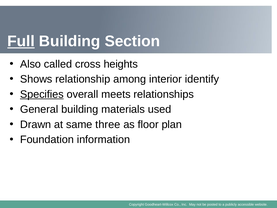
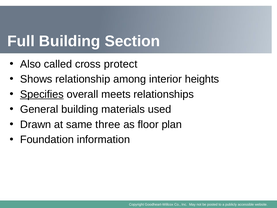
Full underline: present -> none
heights: heights -> protect
identify: identify -> heights
